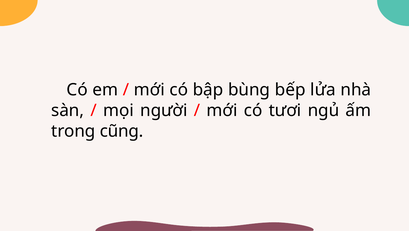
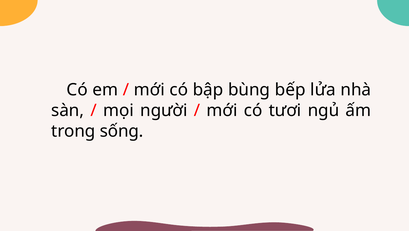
cũng: cũng -> sống
